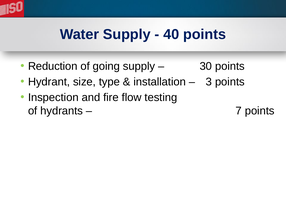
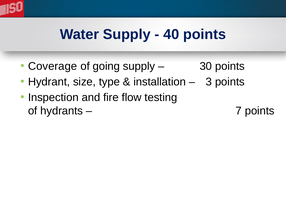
Reduction: Reduction -> Coverage
